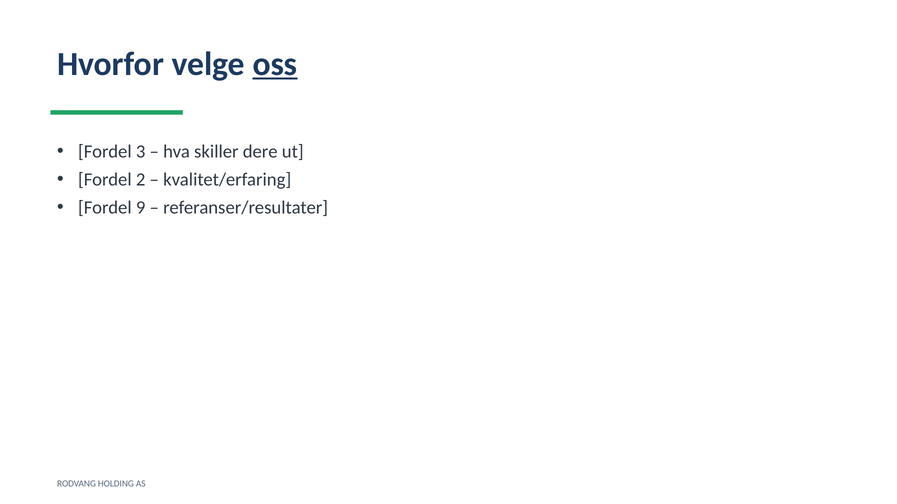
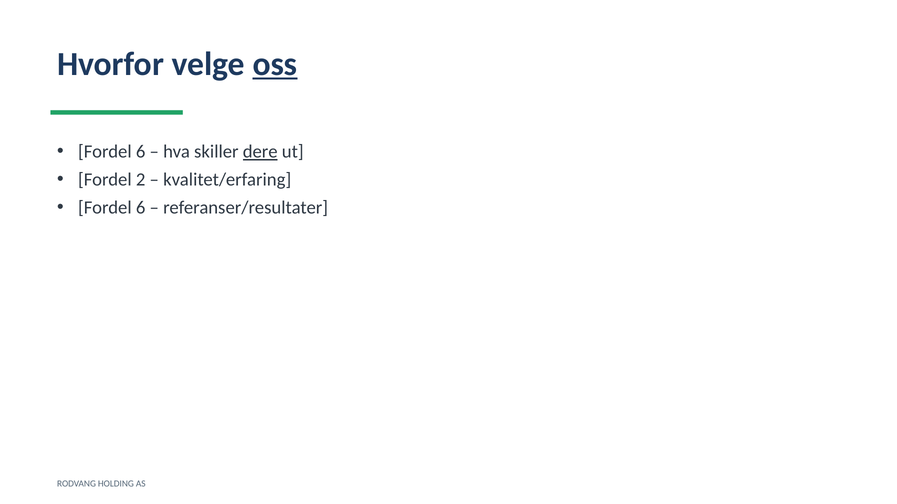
3 at (141, 152): 3 -> 6
dere underline: none -> present
9 at (141, 208): 9 -> 6
